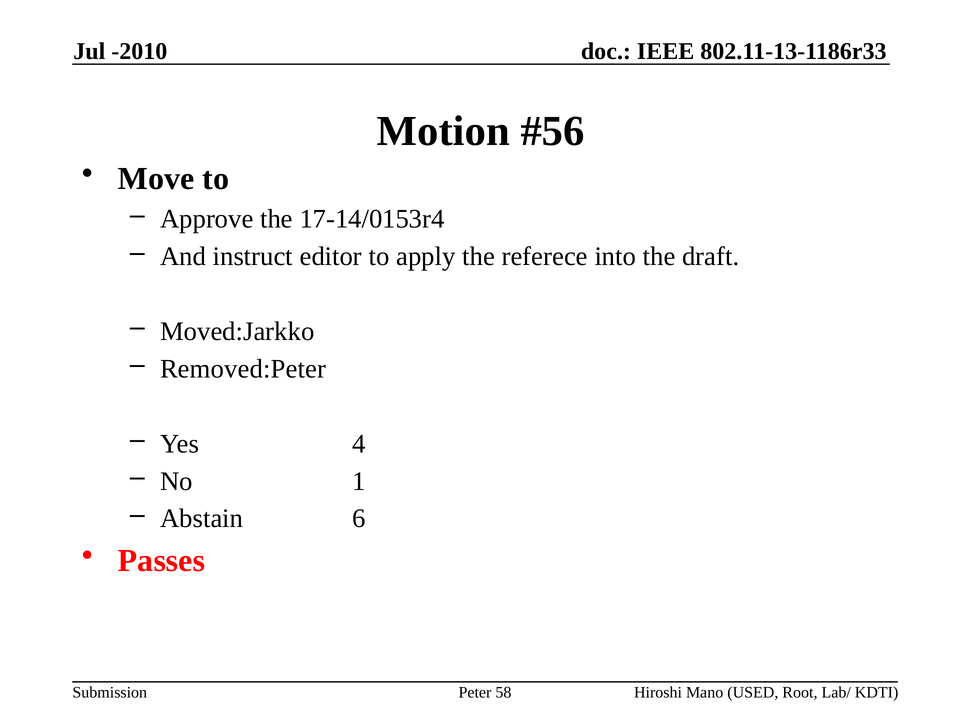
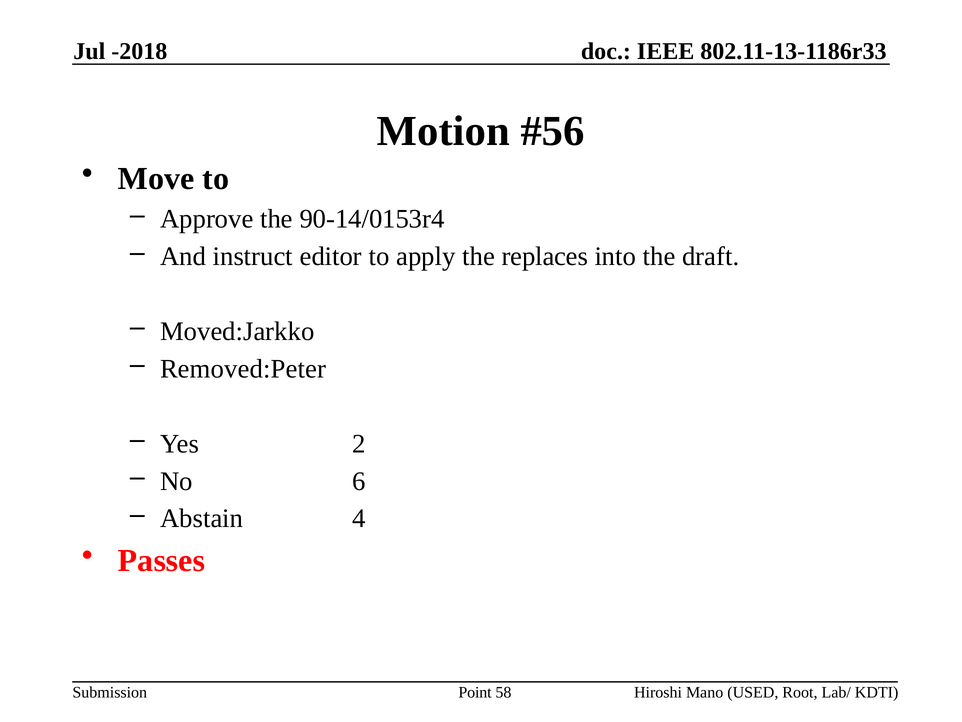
-2010: -2010 -> -2018
17-14/0153r4: 17-14/0153r4 -> 90-14/0153r4
referece: referece -> replaces
4: 4 -> 2
1: 1 -> 6
6: 6 -> 4
Peter: Peter -> Point
